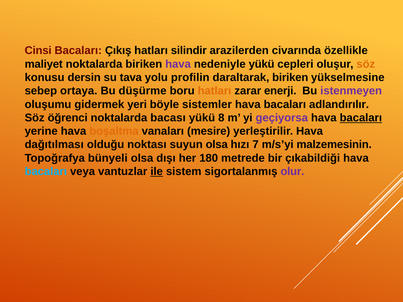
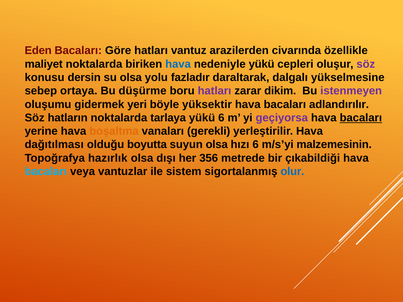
Cinsi: Cinsi -> Eden
Çıkış: Çıkış -> Göre
silindir: silindir -> vantuz
hava at (178, 64) colour: purple -> blue
söz at (366, 64) colour: orange -> purple
su tava: tava -> olsa
profilin: profilin -> fazladır
daraltarak biriken: biriken -> dalgalı
hatları at (215, 91) colour: orange -> purple
enerji: enerji -> dikim
sistemler: sistemler -> yüksektir
öğrenci: öğrenci -> hatların
bacası: bacası -> tarlaya
yükü 8: 8 -> 6
mesire: mesire -> gerekli
noktası: noktası -> boyutta
hızı 7: 7 -> 6
bünyeli: bünyeli -> hazırlık
180: 180 -> 356
ile underline: present -> none
olur colour: purple -> blue
